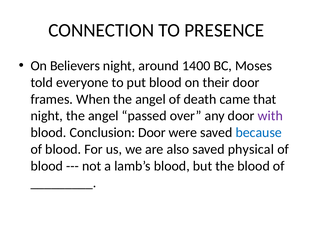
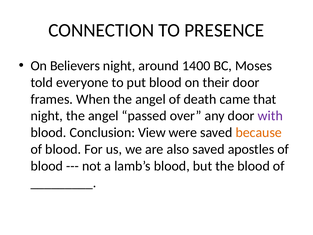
Conclusion Door: Door -> View
because colour: blue -> orange
physical: physical -> apostles
